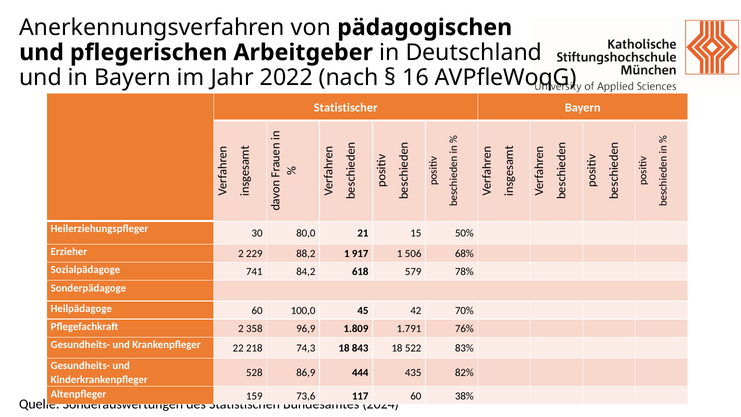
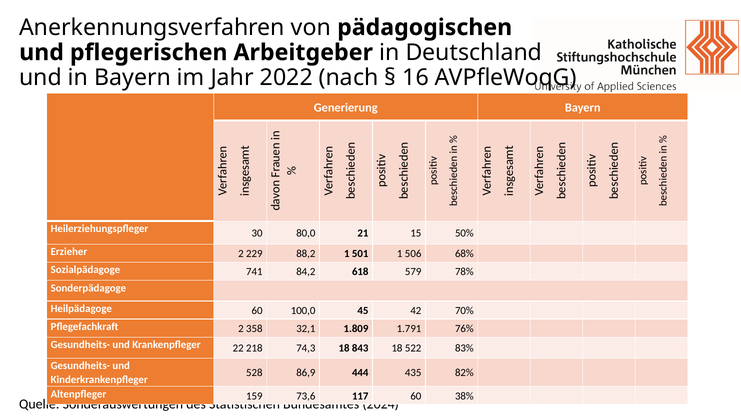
Statistischer: Statistischer -> Generierung
917: 917 -> 501
96,9: 96,9 -> 32,1
